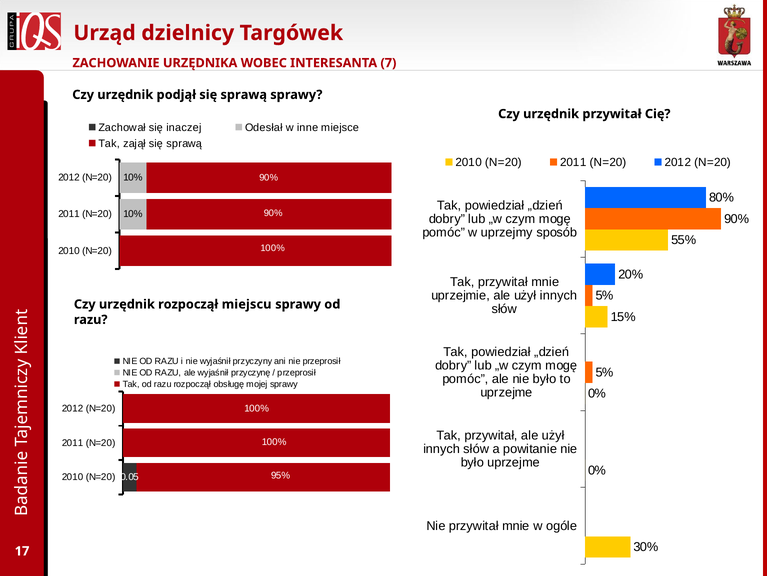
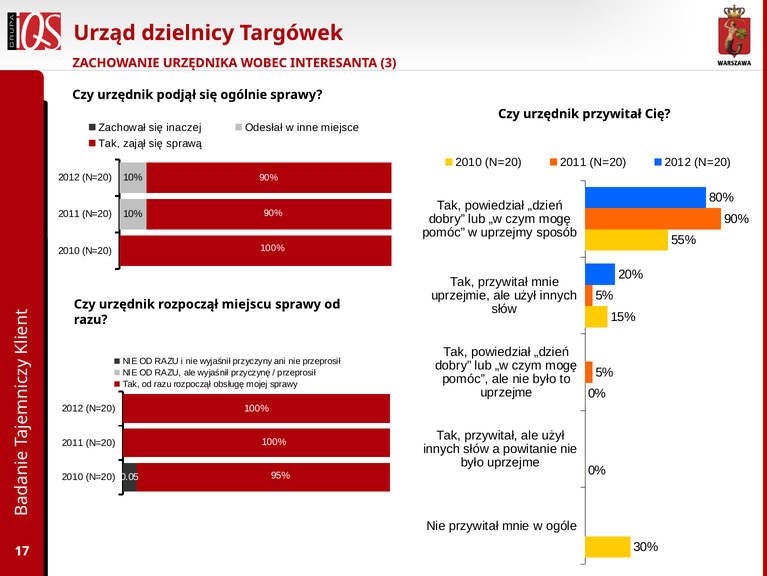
7: 7 -> 3
podjął się sprawą: sprawą -> ogólnie
